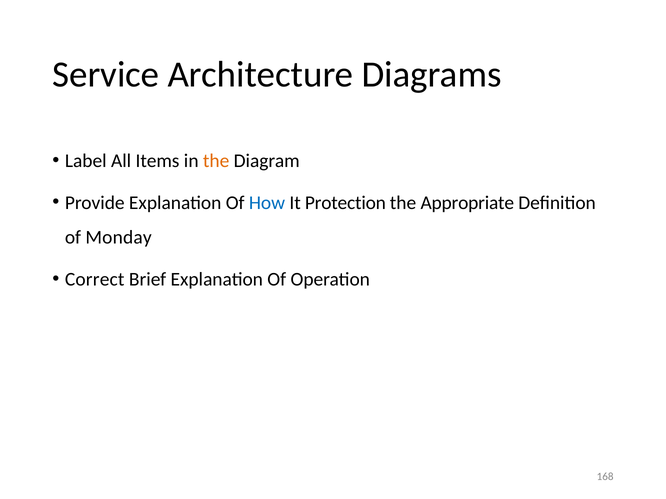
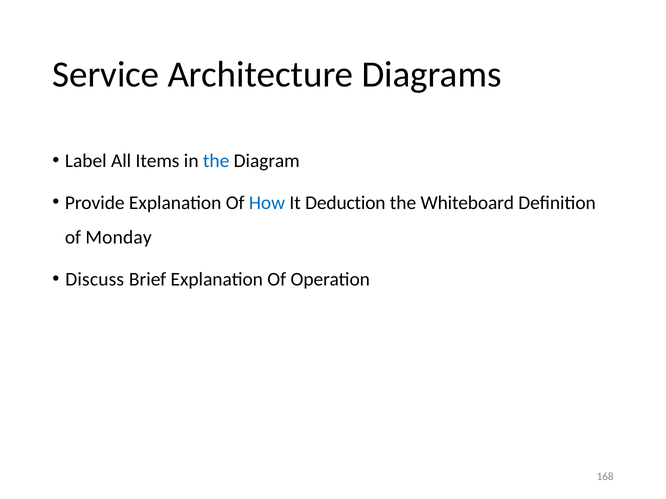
the at (216, 161) colour: orange -> blue
Protection: Protection -> Deduction
Appropriate: Appropriate -> Whiteboard
Correct: Correct -> Discuss
